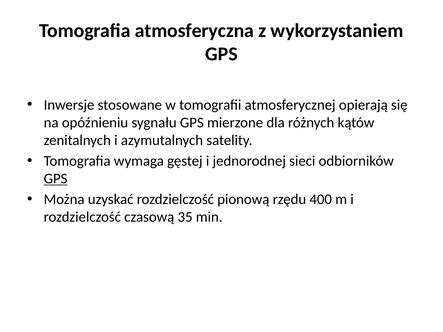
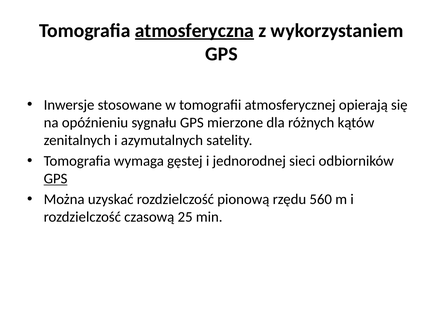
atmosferyczna underline: none -> present
400: 400 -> 560
35: 35 -> 25
